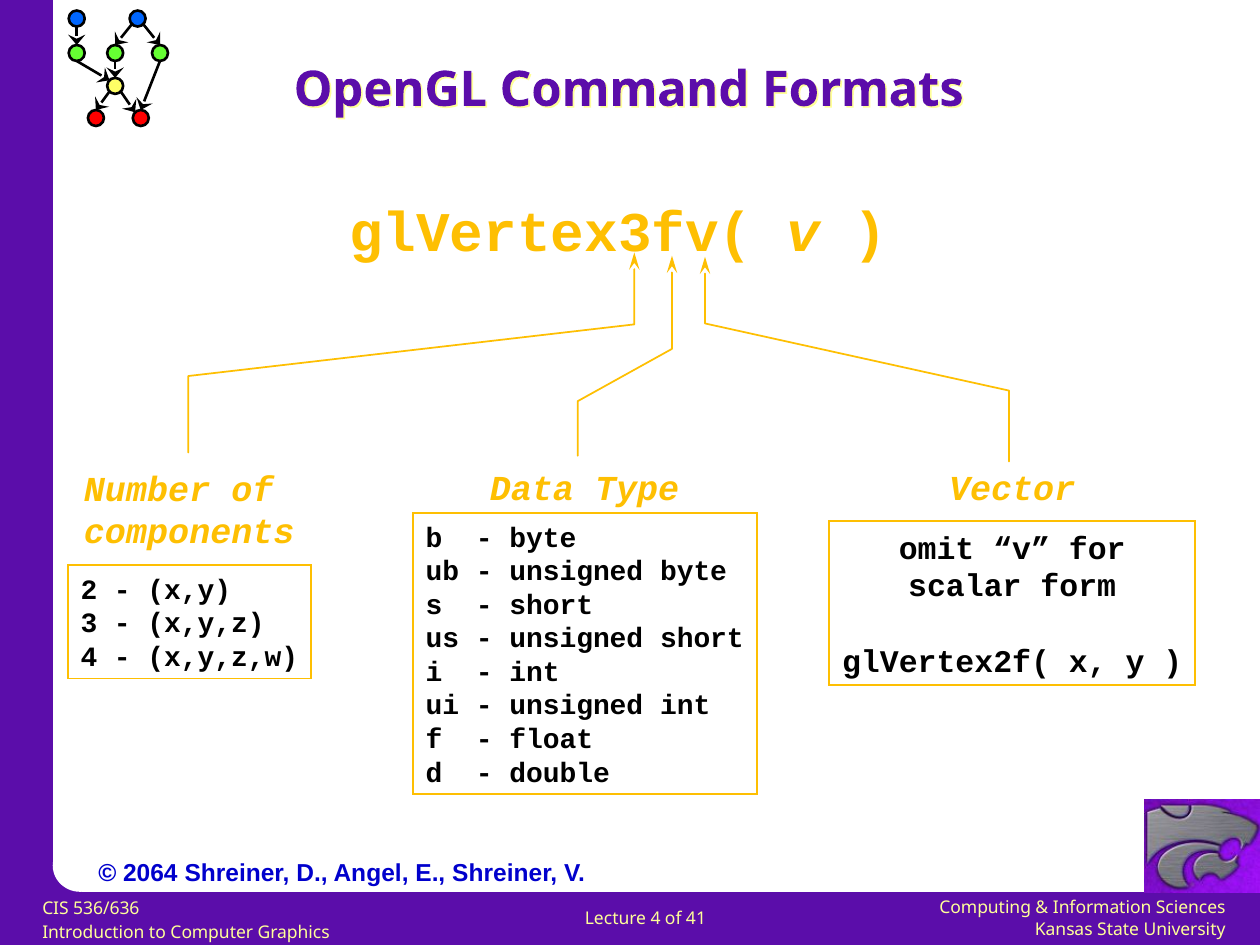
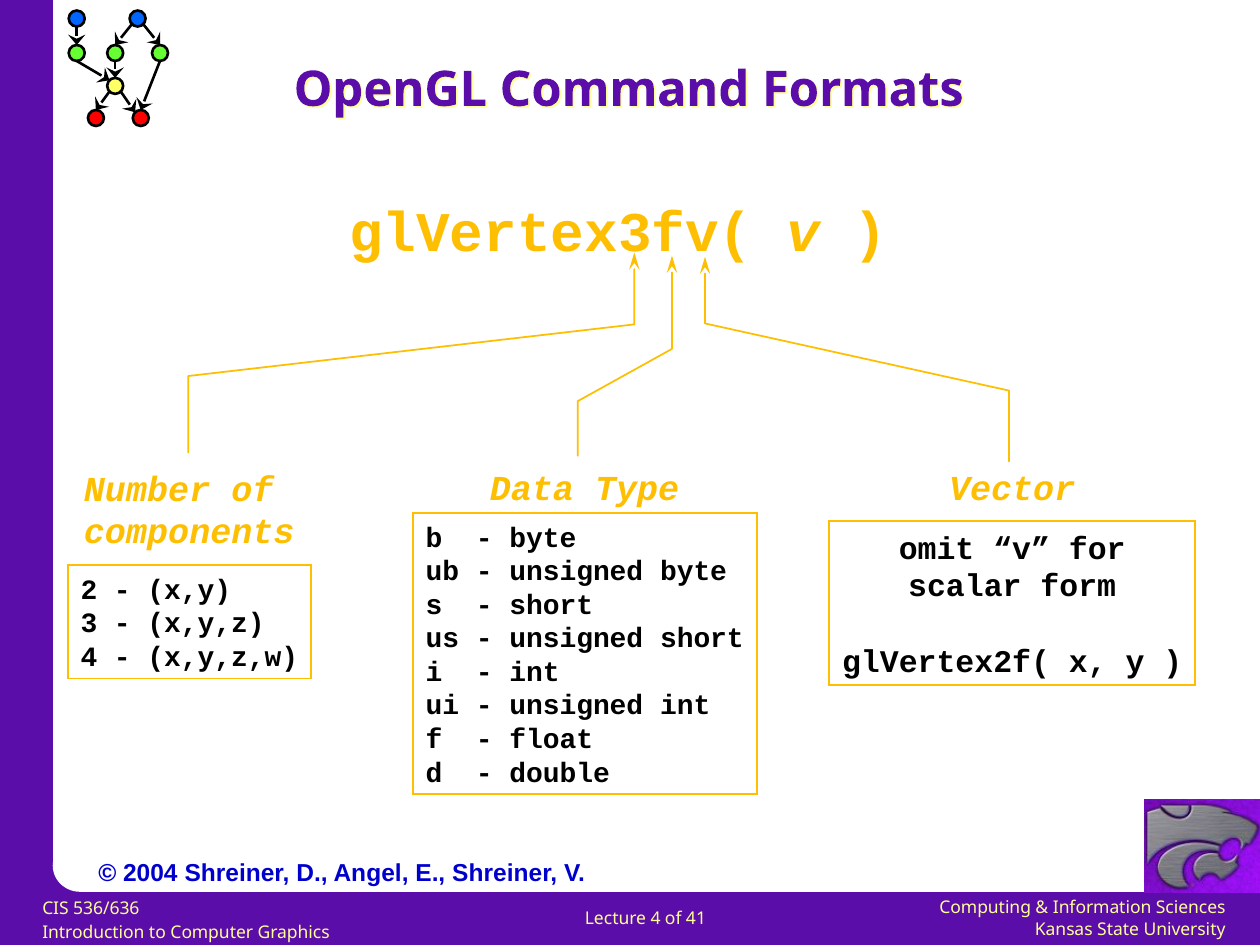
2064: 2064 -> 2004
